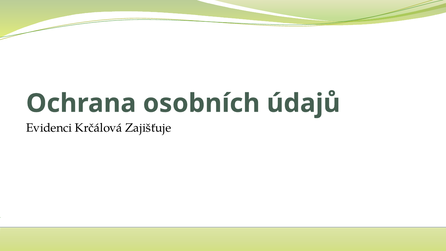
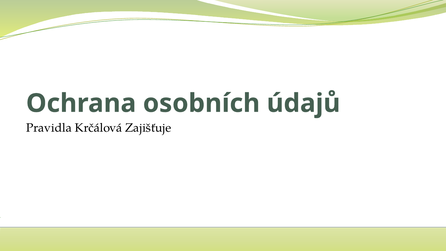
Evidenci: Evidenci -> Pravidla
